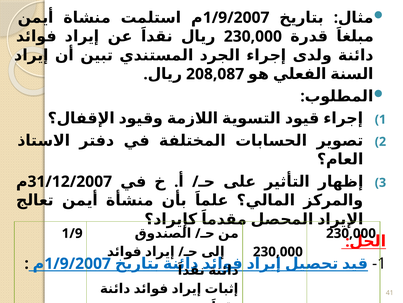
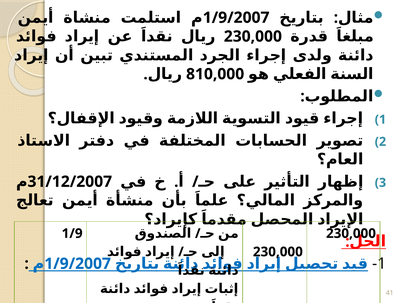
208,087: 208,087 -> 810,000
